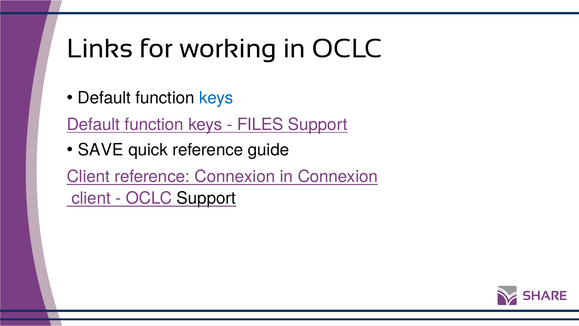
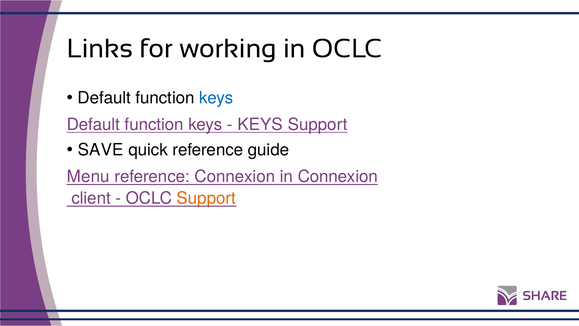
FILES at (260, 124): FILES -> KEYS
Client at (88, 176): Client -> Menu
Support at (206, 198) colour: black -> orange
